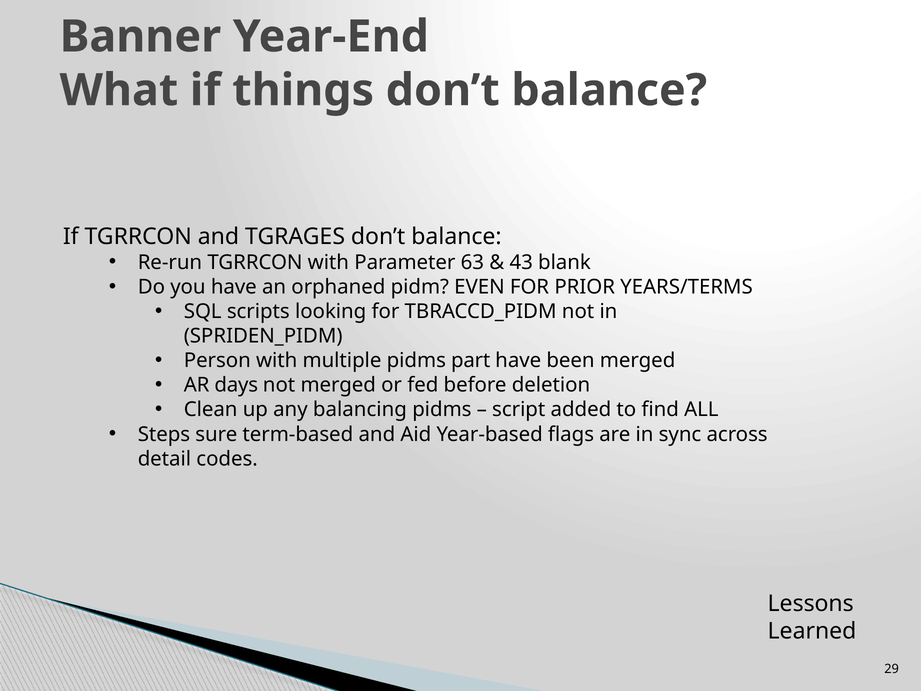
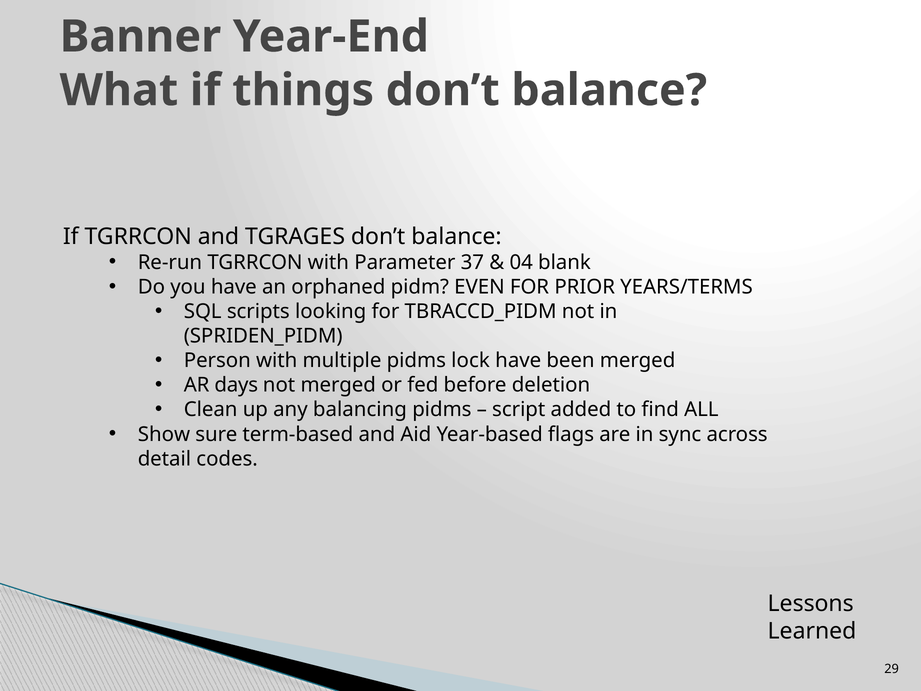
63: 63 -> 37
43: 43 -> 04
part: part -> lock
Steps: Steps -> Show
